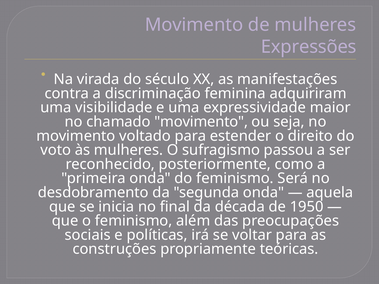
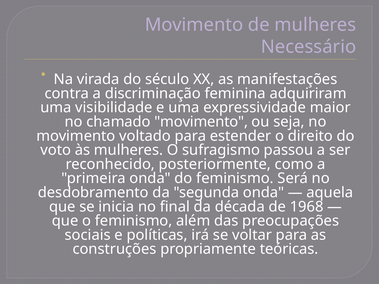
Expressões: Expressões -> Necessário
1950: 1950 -> 1968
